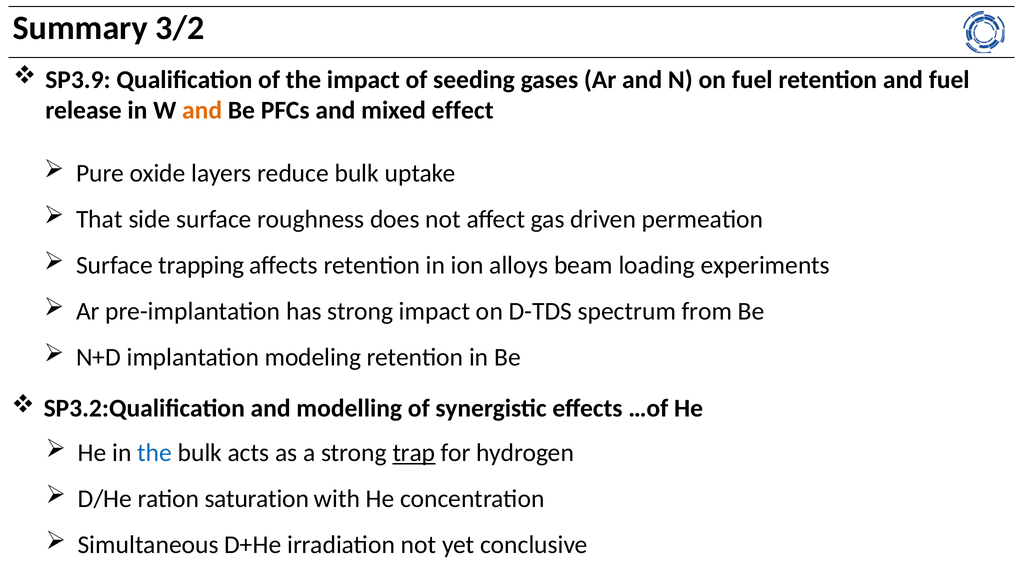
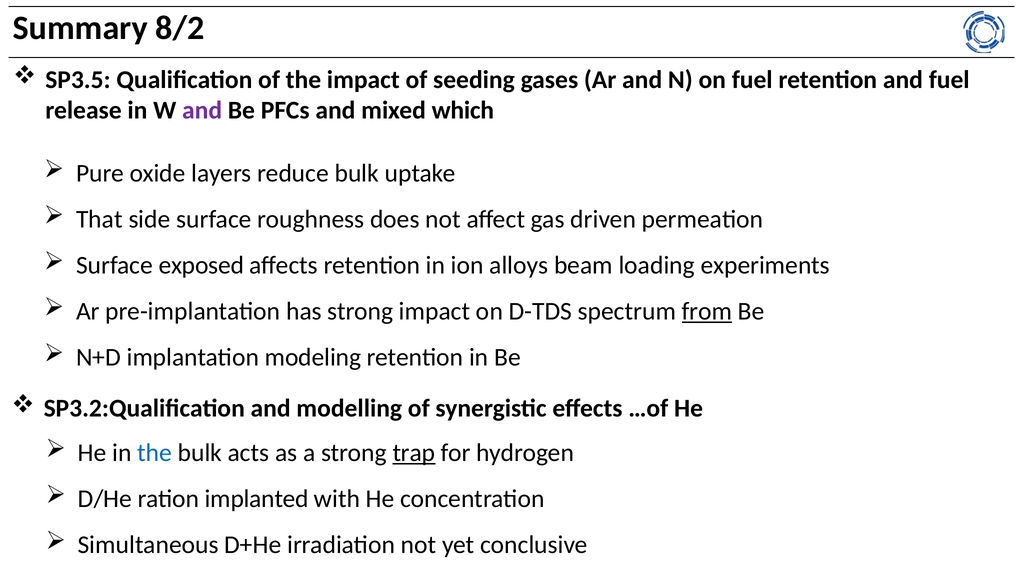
3/2: 3/2 -> 8/2
SP3.9: SP3.9 -> SP3.5
and at (202, 110) colour: orange -> purple
effect: effect -> which
trapping: trapping -> exposed
from underline: none -> present
saturation: saturation -> implanted
